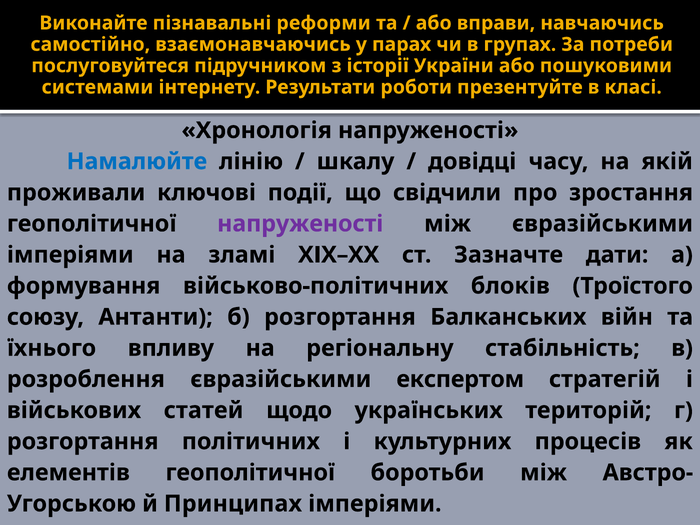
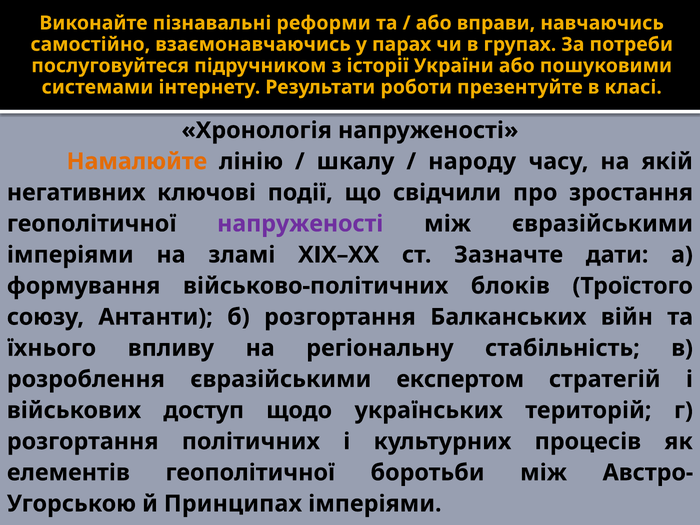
Намалюйте colour: blue -> orange
довідці: довідці -> народу
проживали: проживали -> негативних
статей: статей -> доступ
